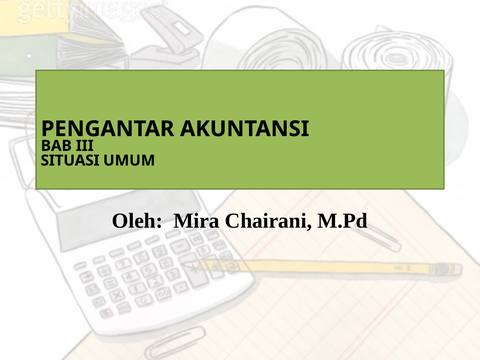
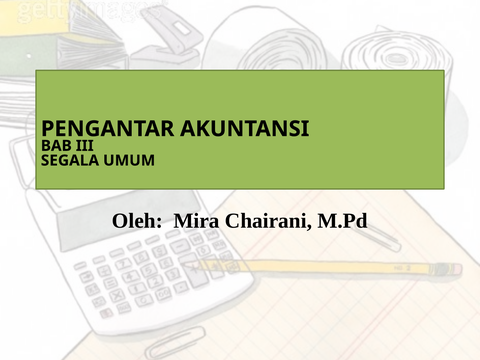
SITUASI: SITUASI -> SEGALA
